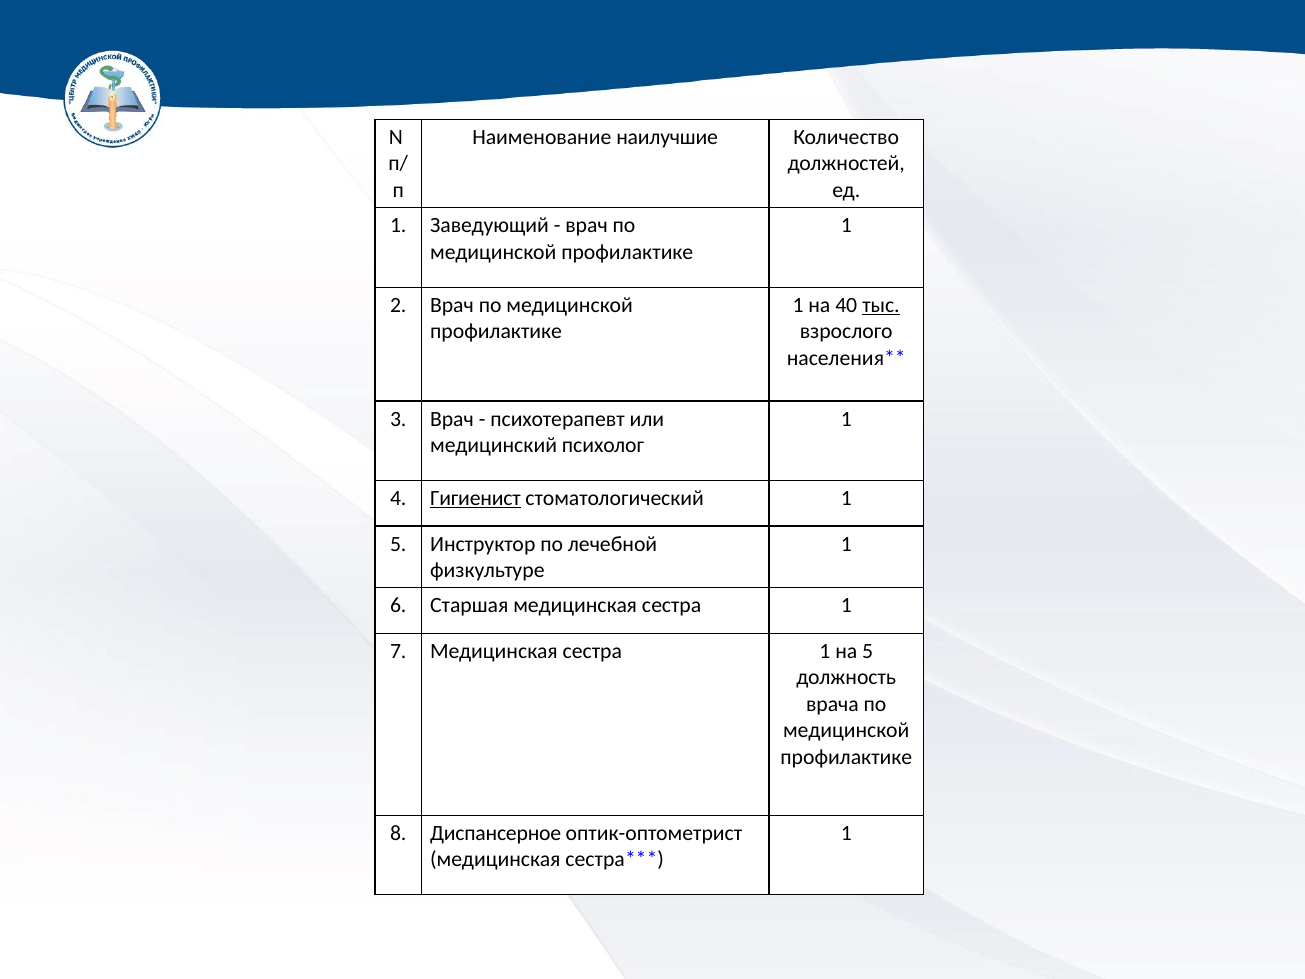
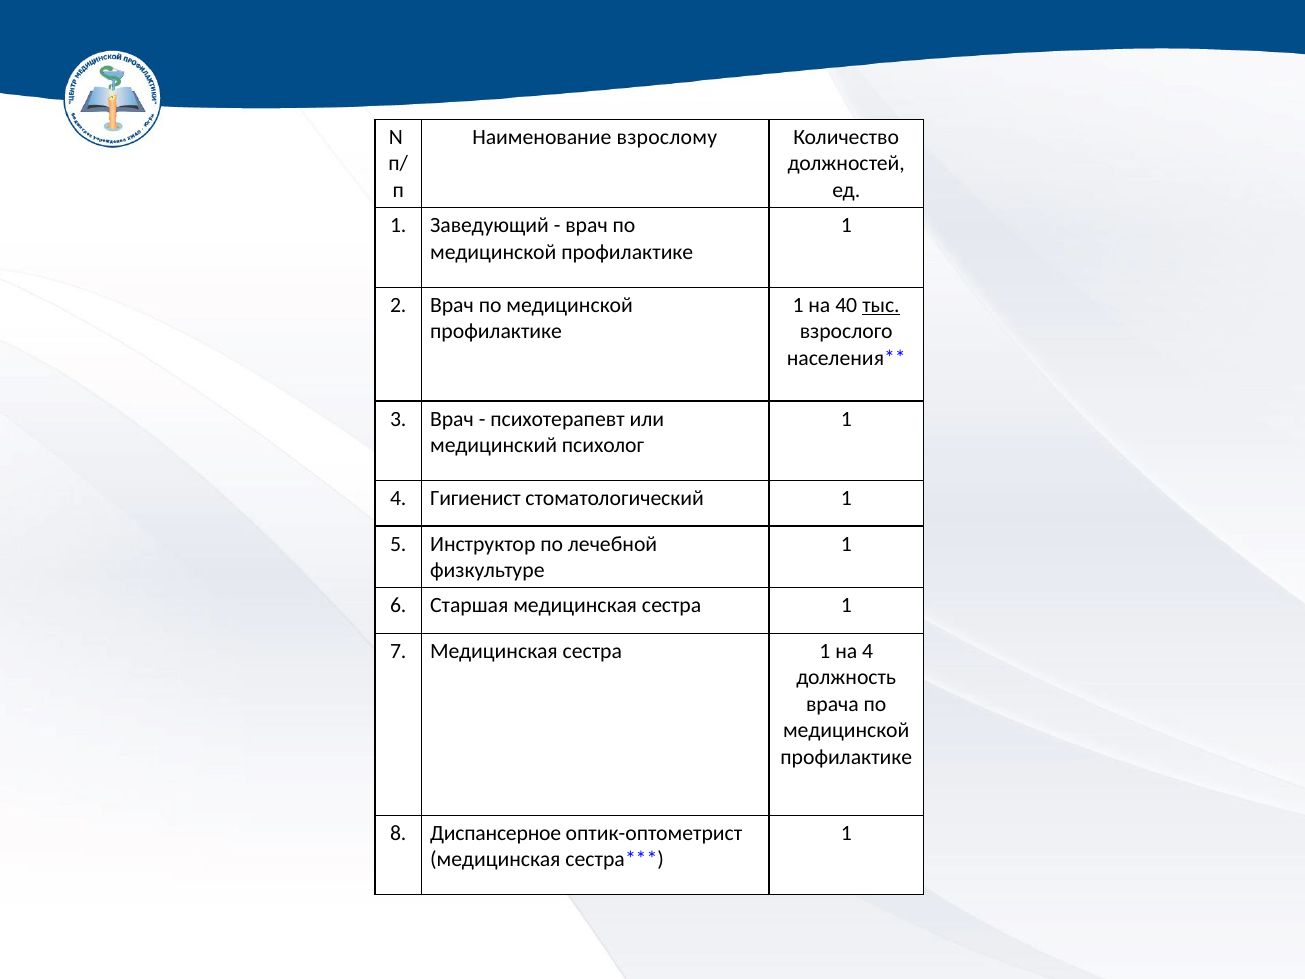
наилучшие: наилучшие -> взрослому
Гигиенист underline: present -> none
на 5: 5 -> 4
